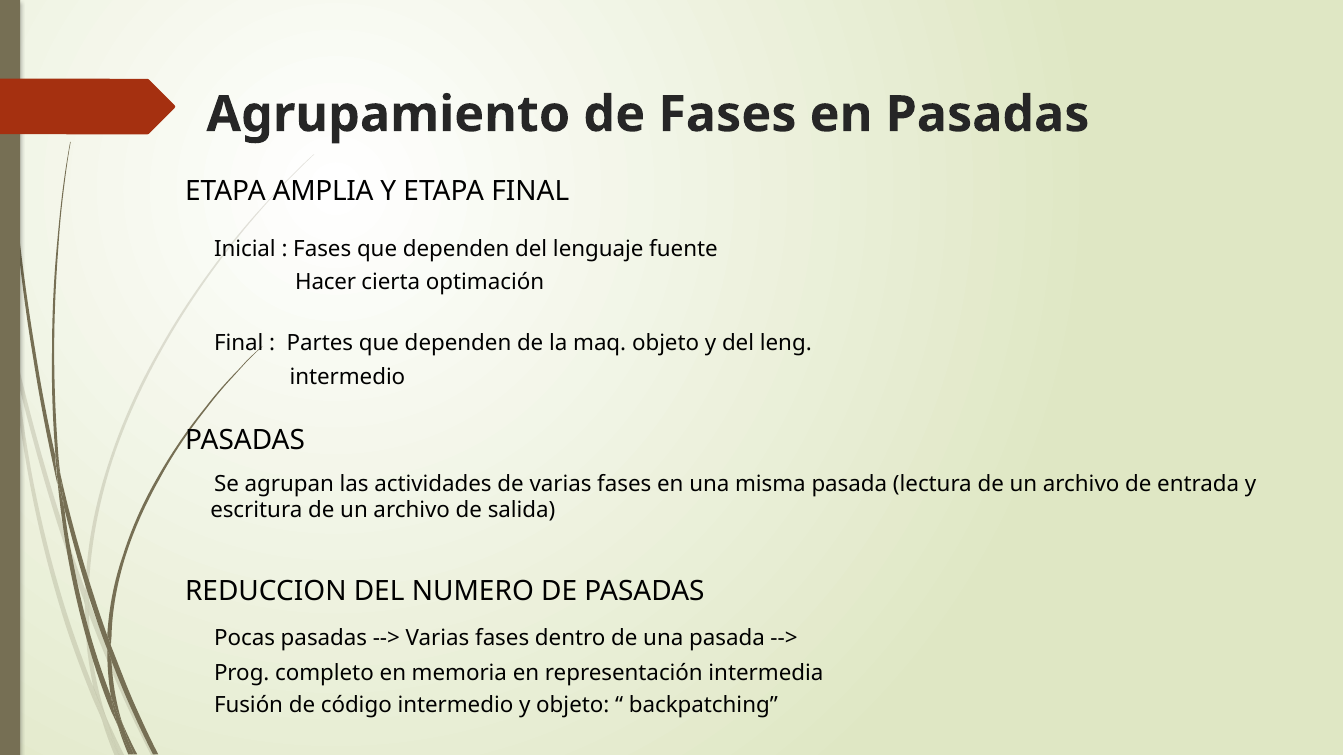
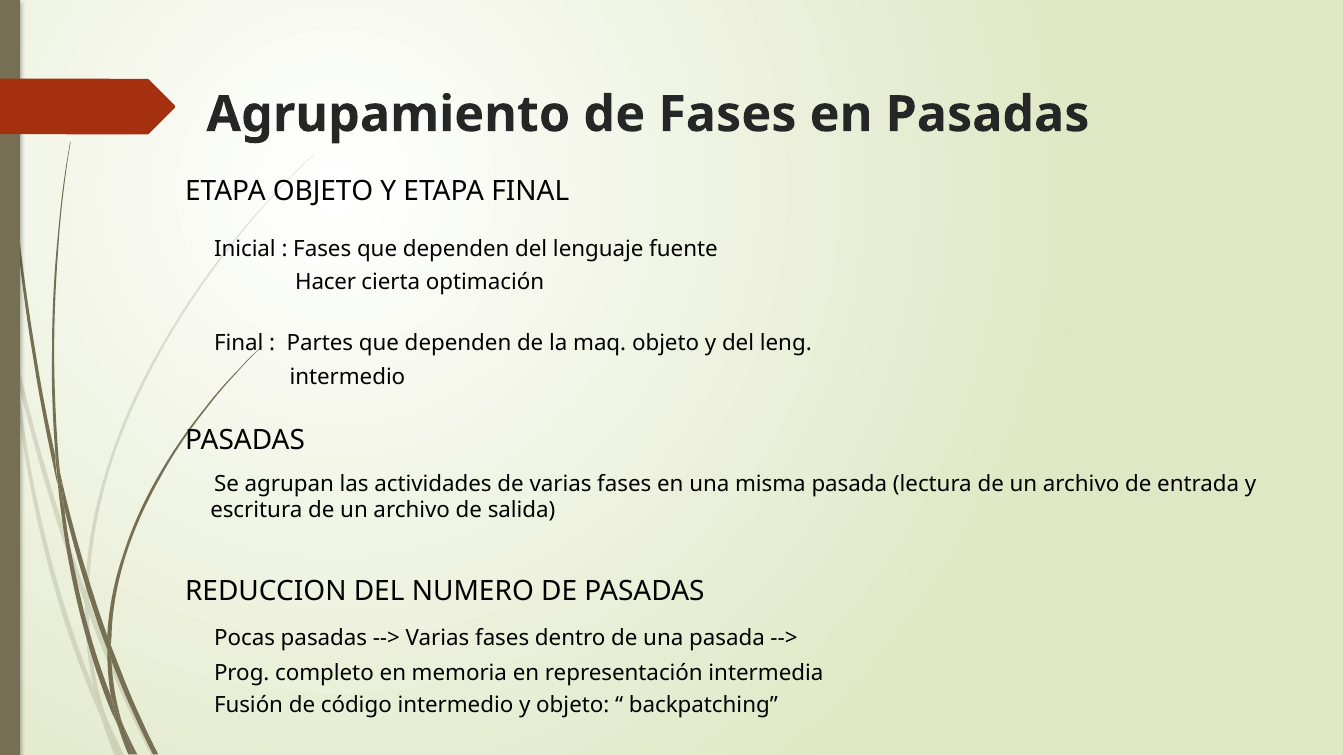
ETAPA AMPLIA: AMPLIA -> OBJETO
